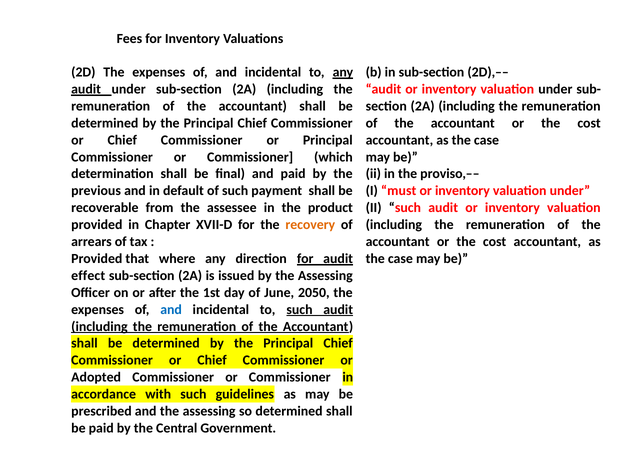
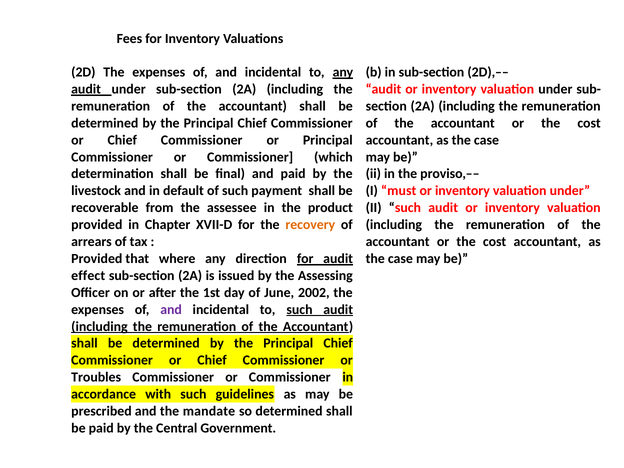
previous: previous -> livestock
2050: 2050 -> 2002
and at (171, 309) colour: blue -> purple
Adopted: Adopted -> Troubles
and the assessing: assessing -> mandate
